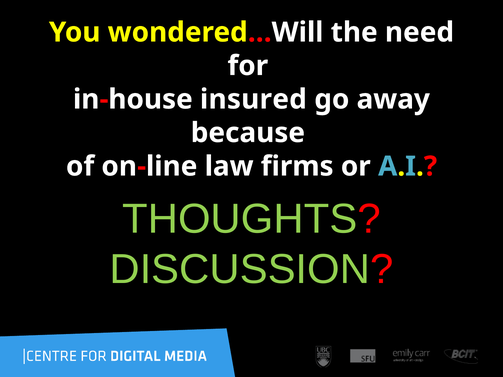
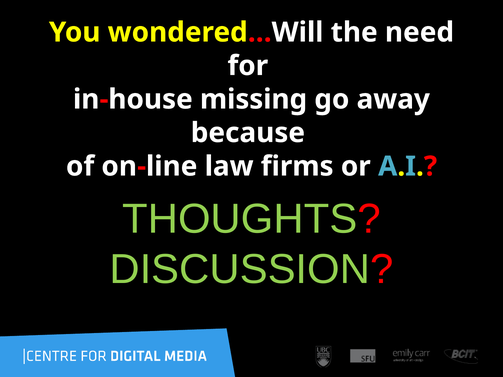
insured: insured -> missing
